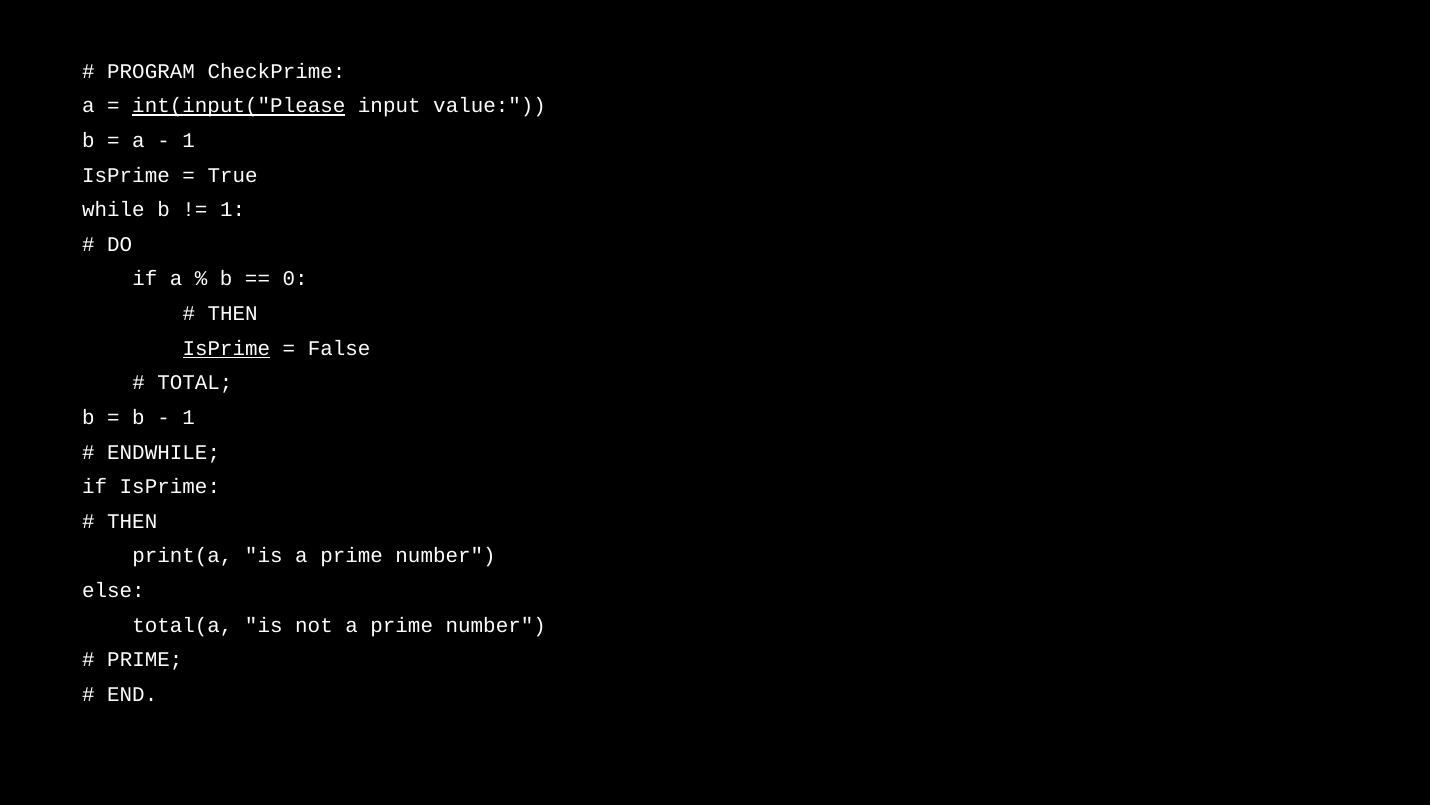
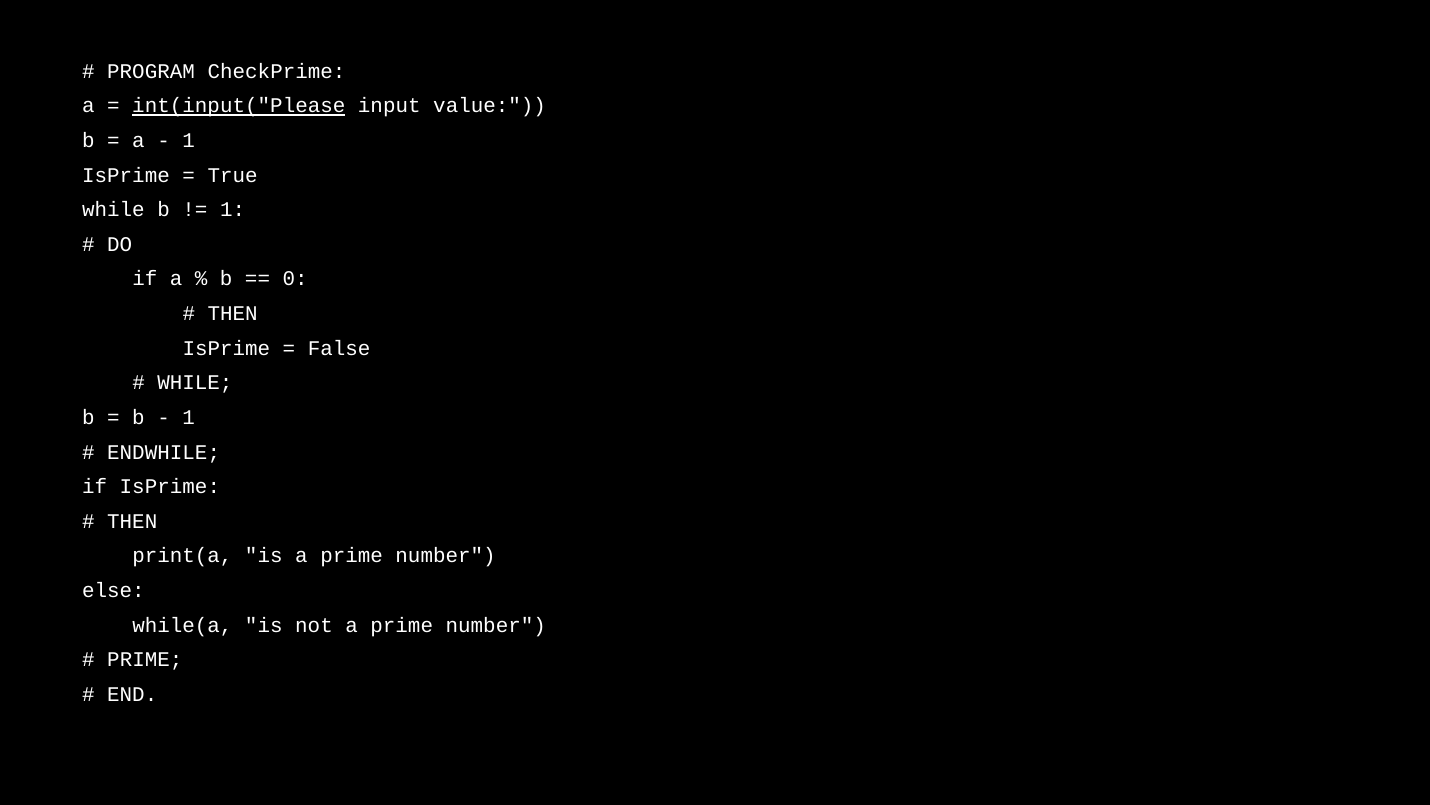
IsPrime at (226, 348) underline: present -> none
TOTAL at (195, 383): TOTAL -> WHILE
total(a: total(a -> while(a
